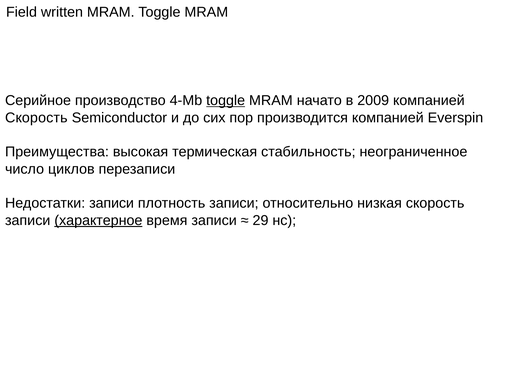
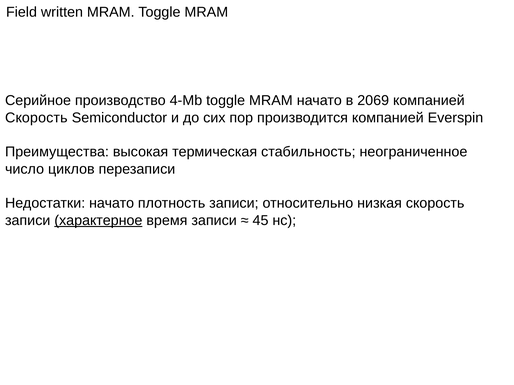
toggle at (226, 101) underline: present -> none
2009: 2009 -> 2069
Недостатки записи: записи -> начато
29: 29 -> 45
